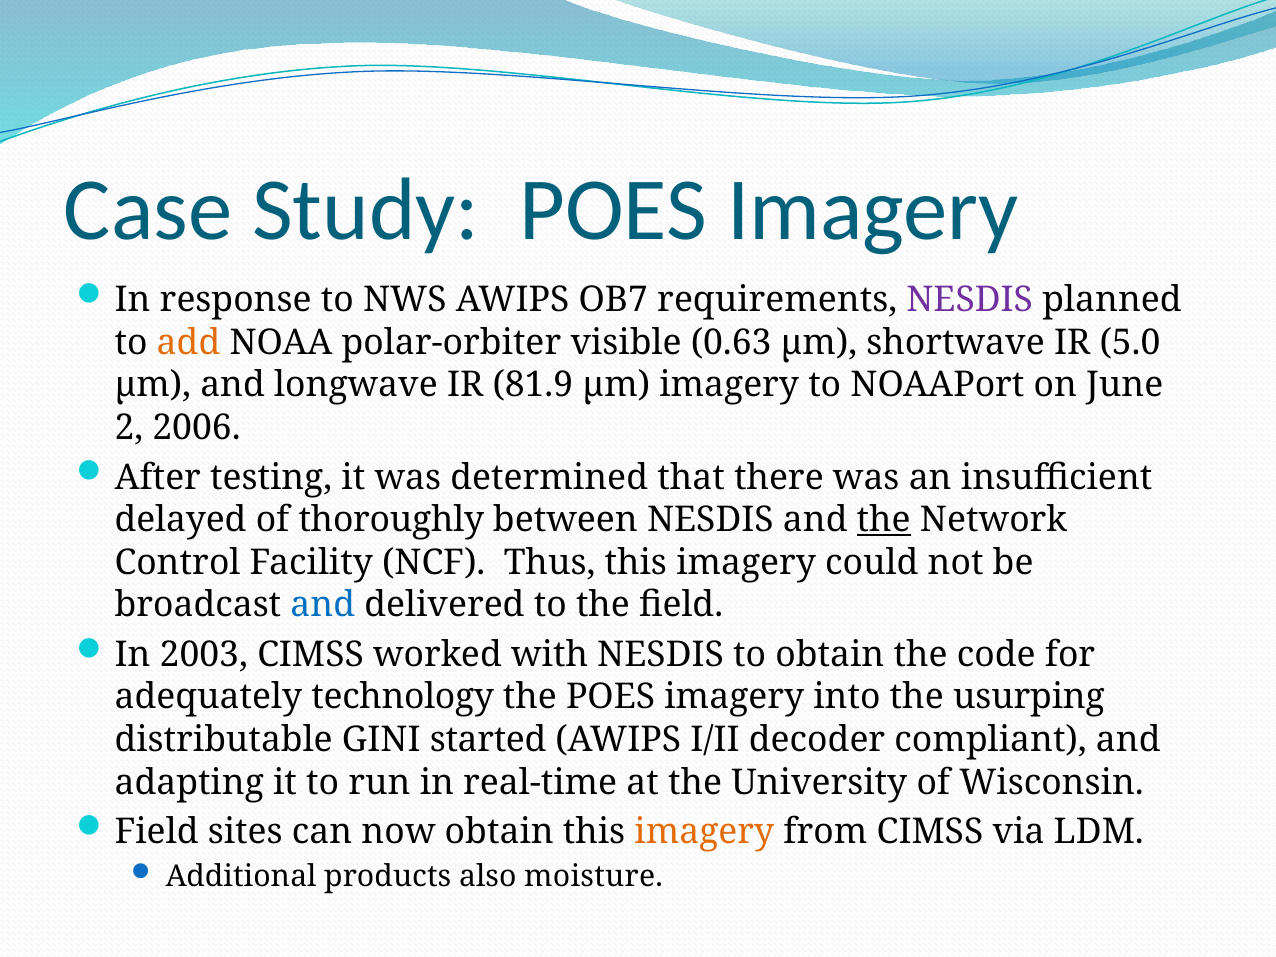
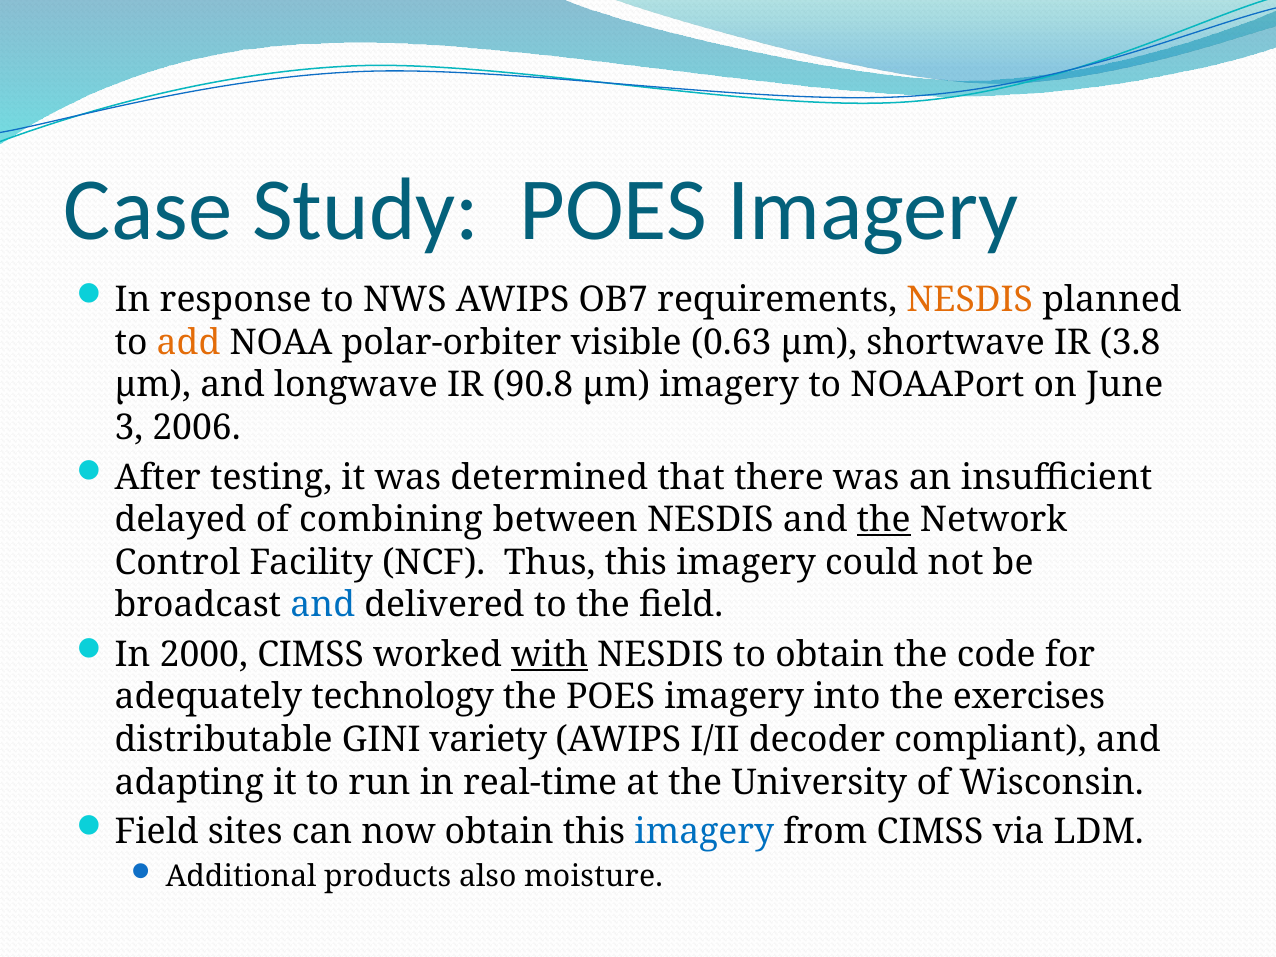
NESDIS at (970, 300) colour: purple -> orange
5.0: 5.0 -> 3.8
81.9: 81.9 -> 90.8
2: 2 -> 3
thoroughly: thoroughly -> combining
2003: 2003 -> 2000
with underline: none -> present
usurping: usurping -> exercises
started: started -> variety
imagery at (704, 832) colour: orange -> blue
